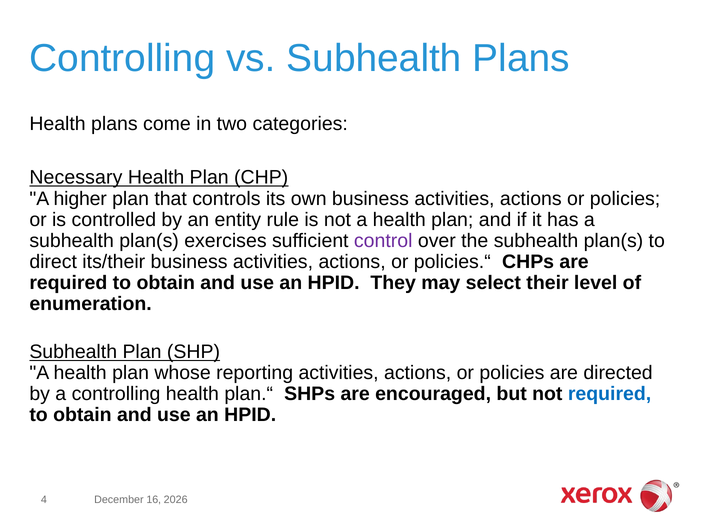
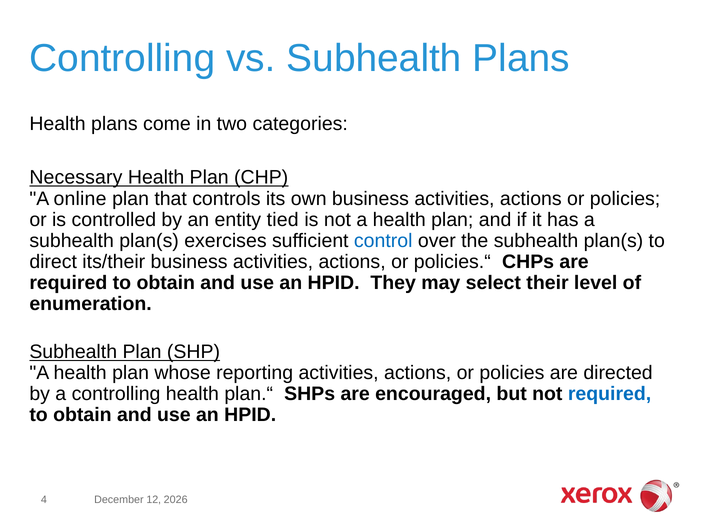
higher: higher -> online
rule: rule -> tied
control colour: purple -> blue
16: 16 -> 12
